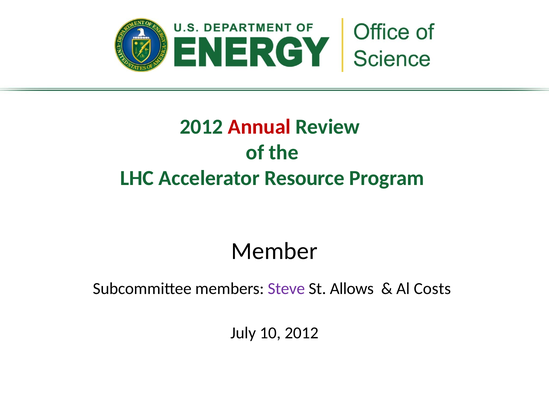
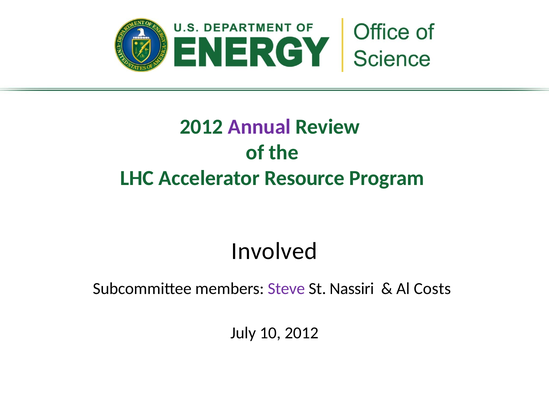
Annual colour: red -> purple
Member: Member -> Involved
Allows: Allows -> Nassiri
